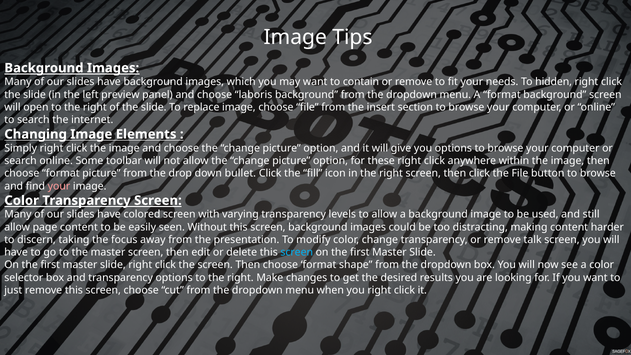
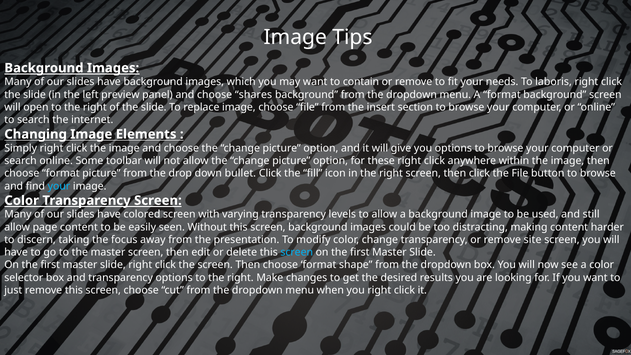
hidden: hidden -> laboris
laboris: laboris -> shares
your at (59, 186) colour: pink -> light blue
talk: talk -> site
